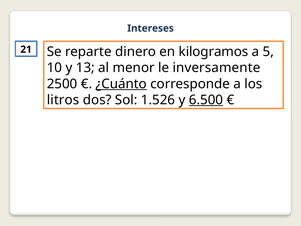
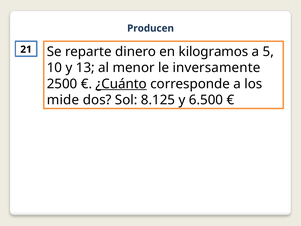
Intereses: Intereses -> Producen
litros: litros -> mide
1.526: 1.526 -> 8.125
6.500 underline: present -> none
